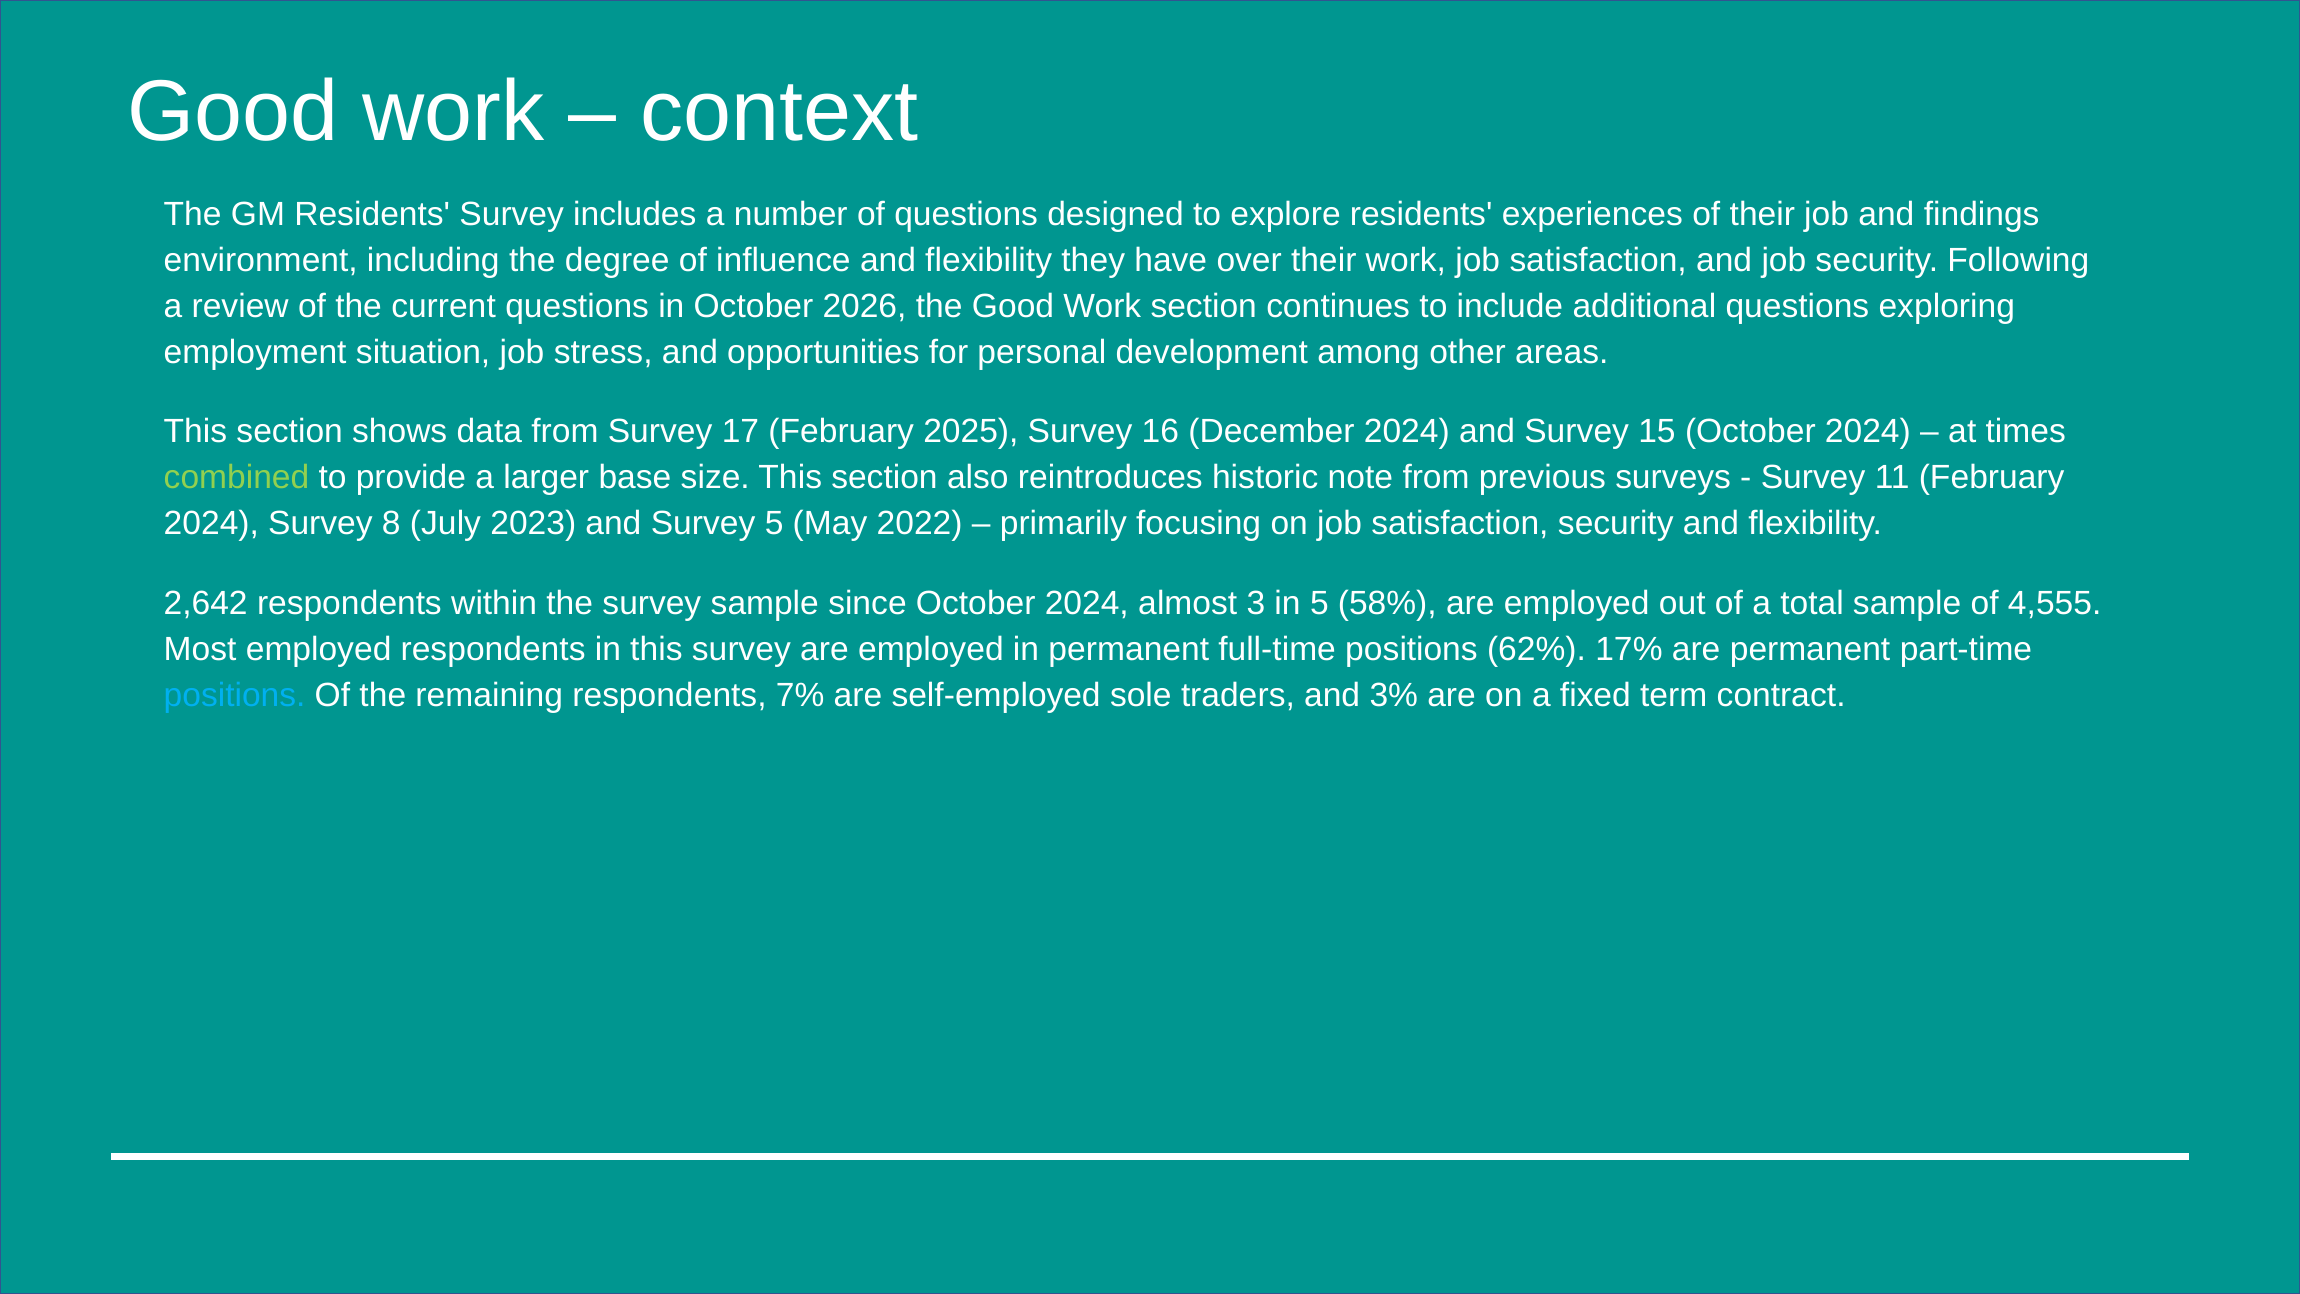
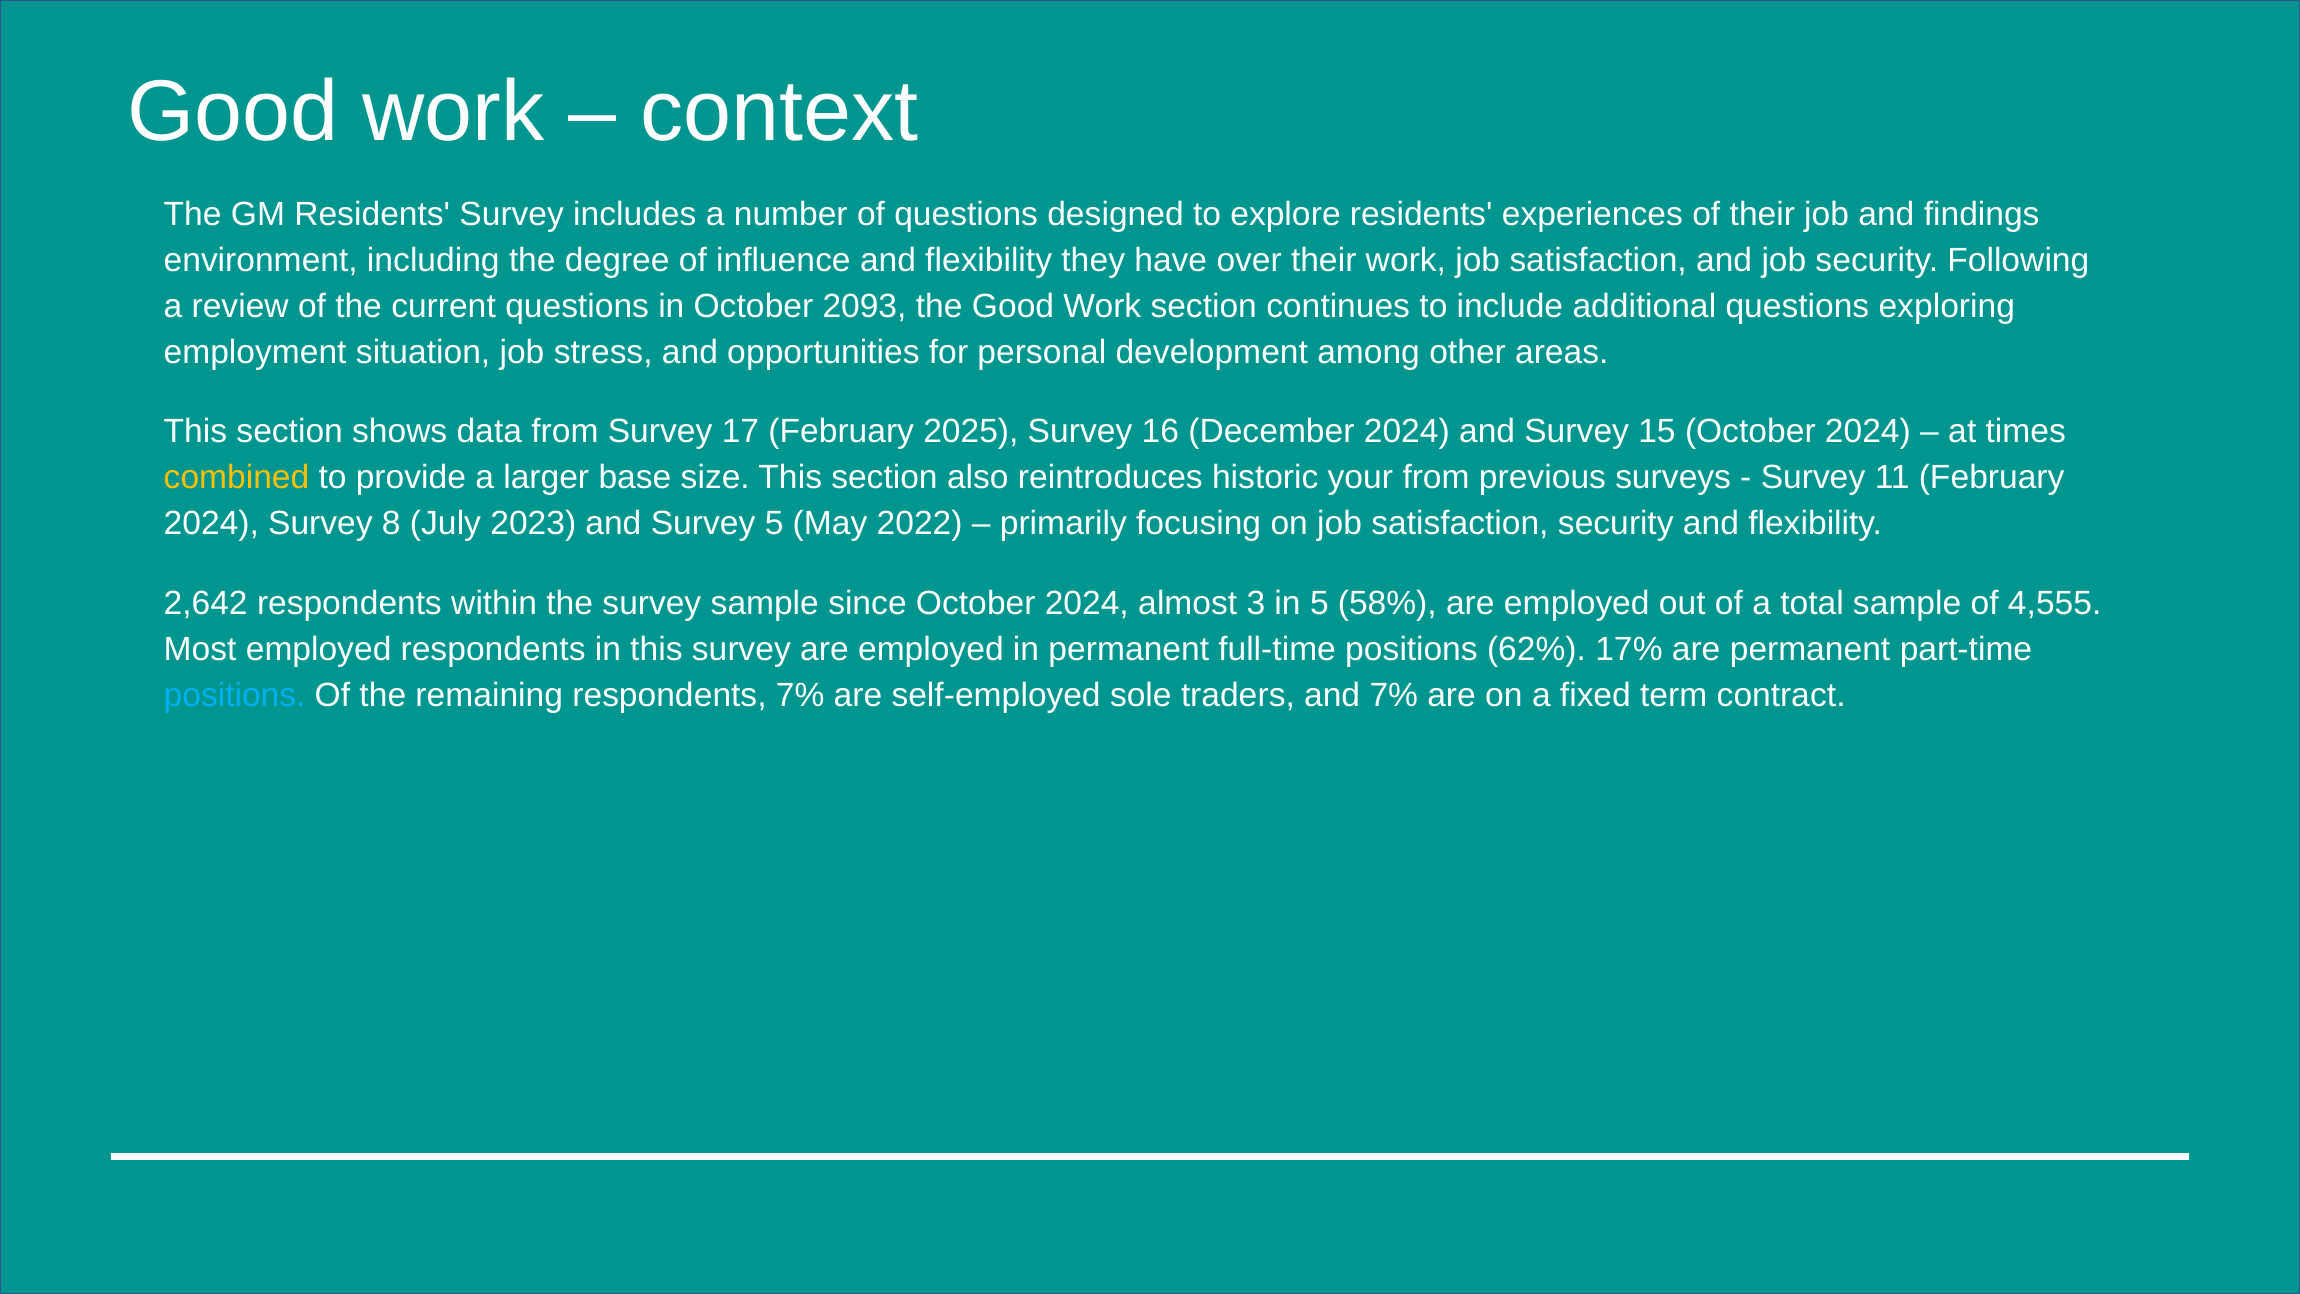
2026: 2026 -> 2093
combined colour: light green -> yellow
note: note -> your
and 3%: 3% -> 7%
